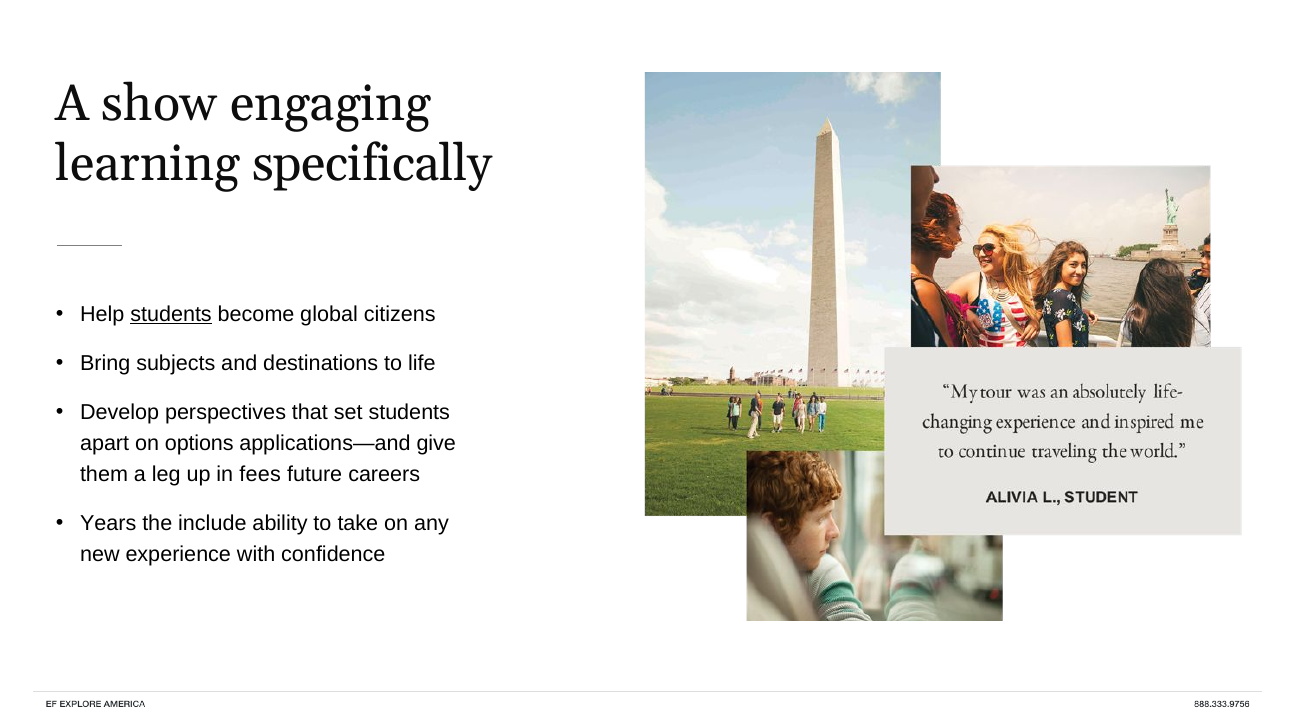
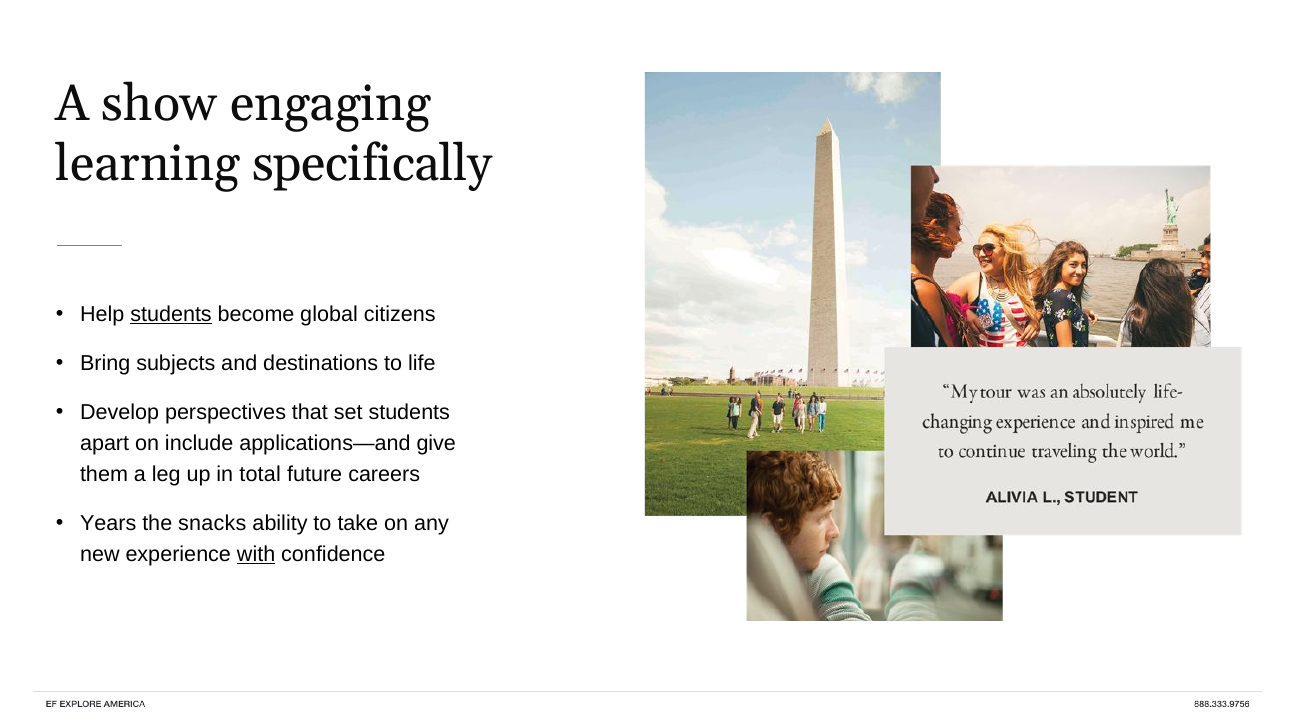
options: options -> include
fees: fees -> total
include: include -> snacks
with underline: none -> present
